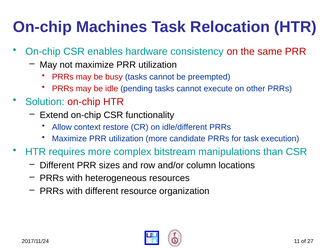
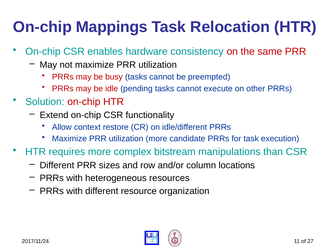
Machines: Machines -> Mappings
